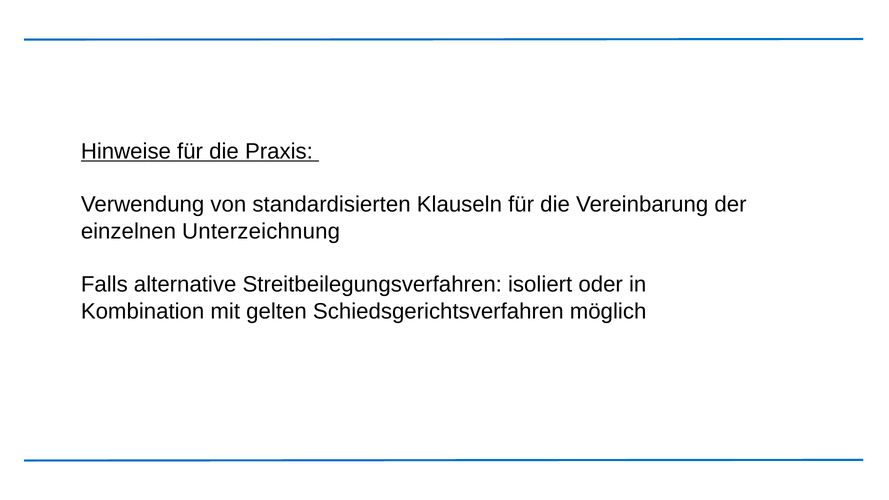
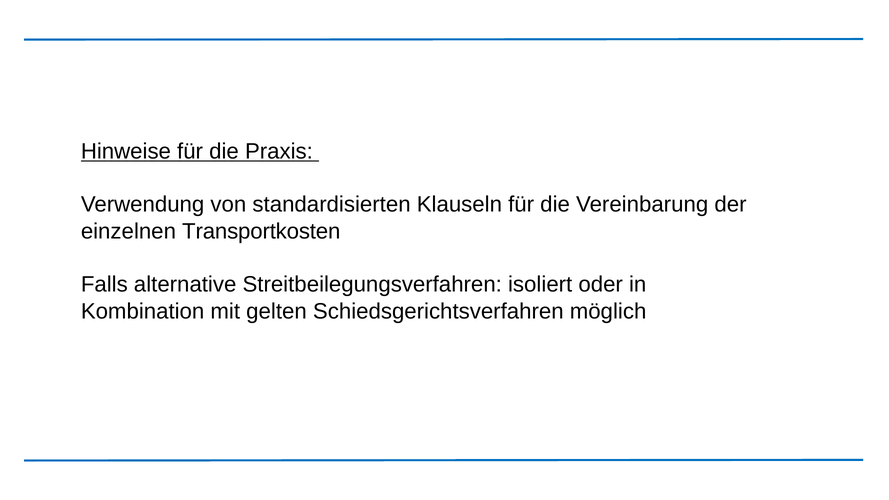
Unterzeichnung: Unterzeichnung -> Transportkosten
